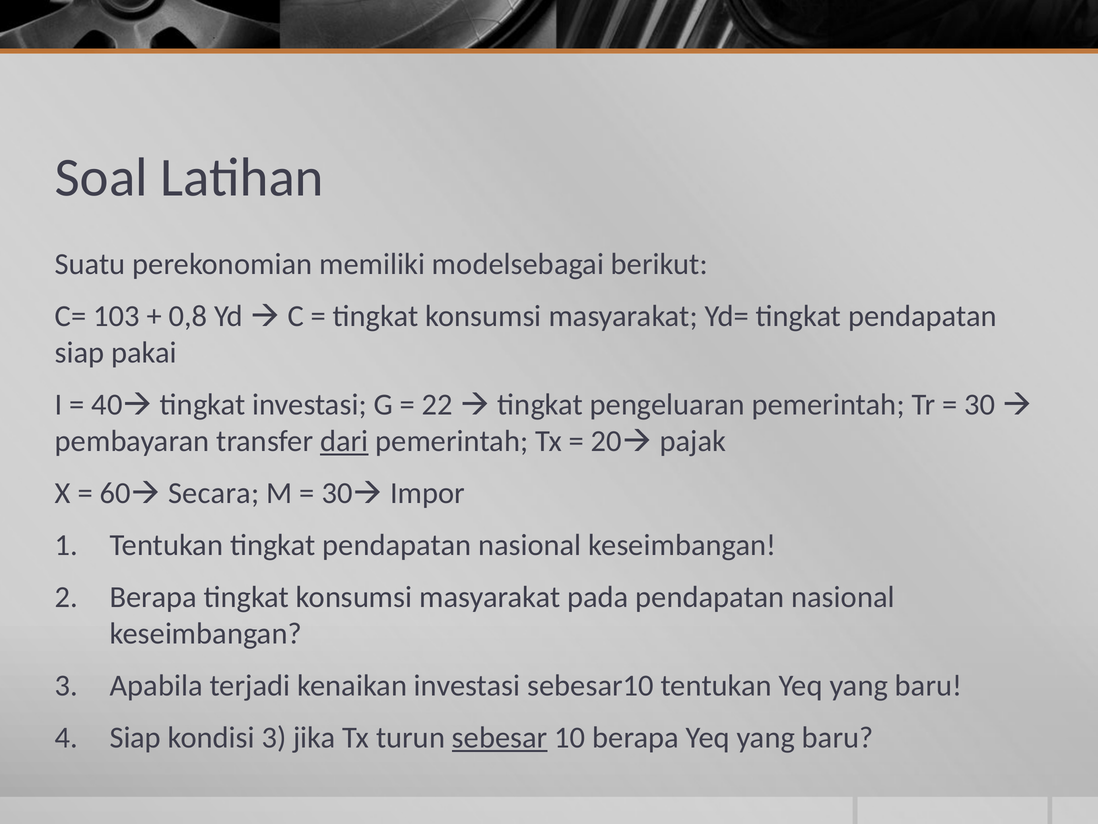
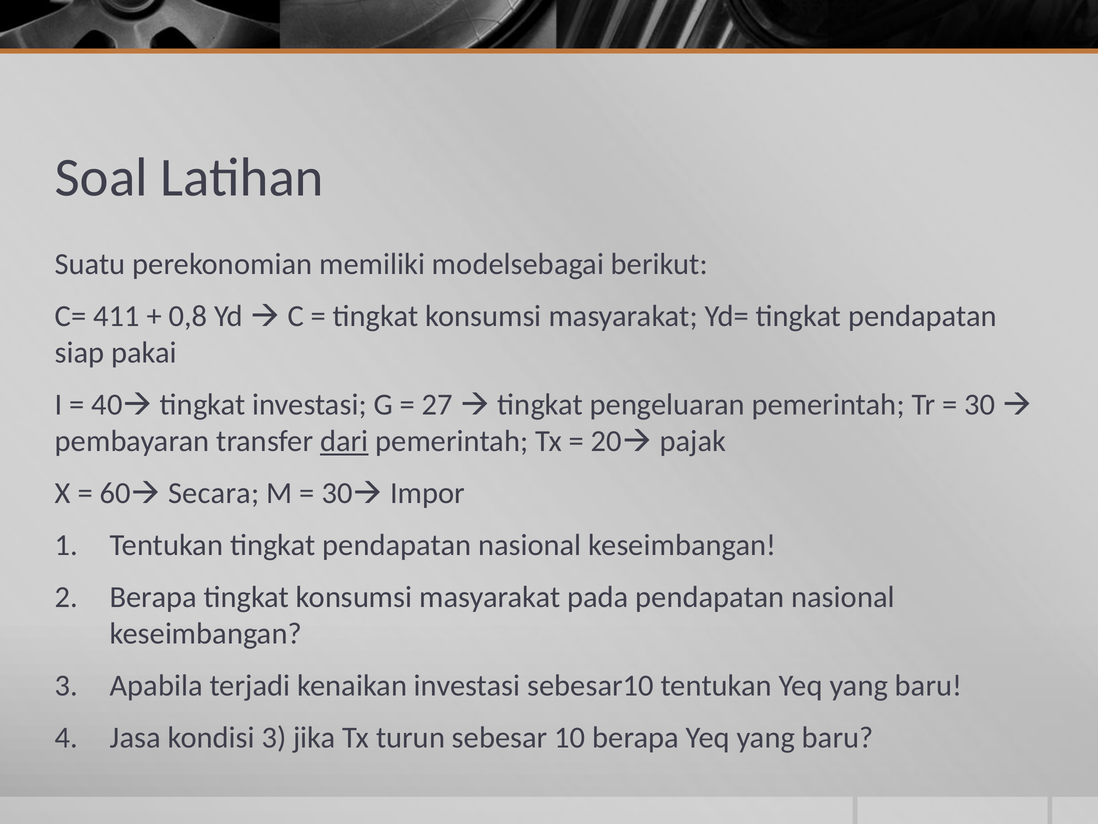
103: 103 -> 411
22: 22 -> 27
Siap at (135, 737): Siap -> Jasa
sebesar underline: present -> none
